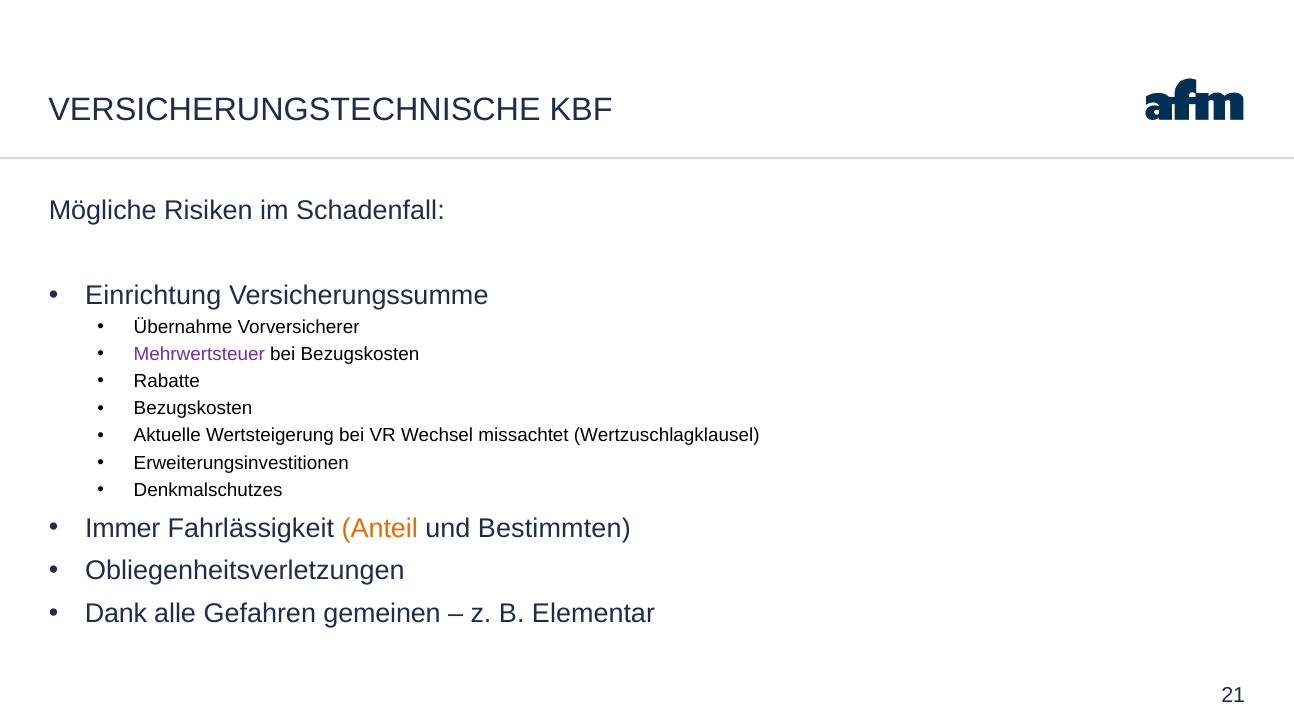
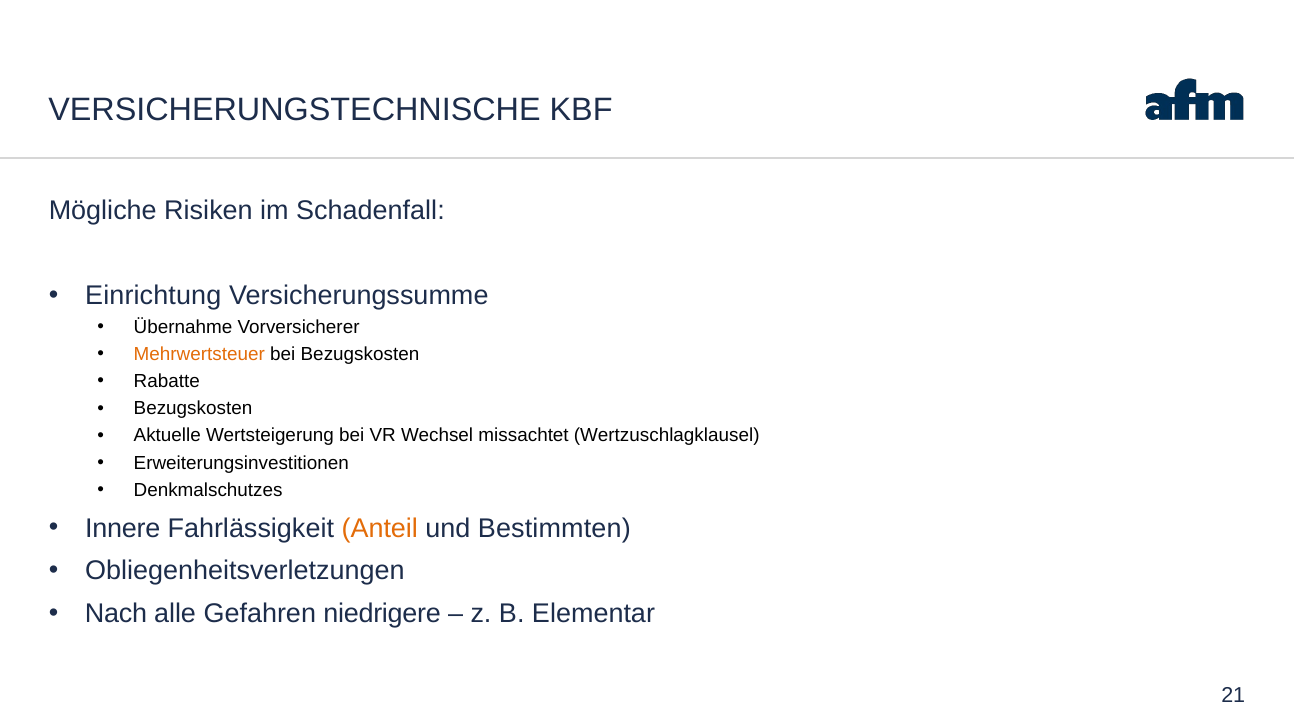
Mehrwertsteuer colour: purple -> orange
Immer: Immer -> Innere
Dank: Dank -> Nach
gemeinen: gemeinen -> niedrigere
